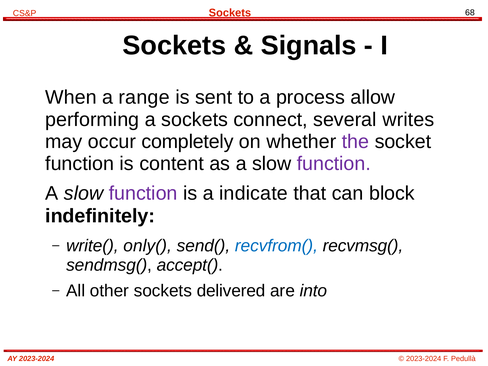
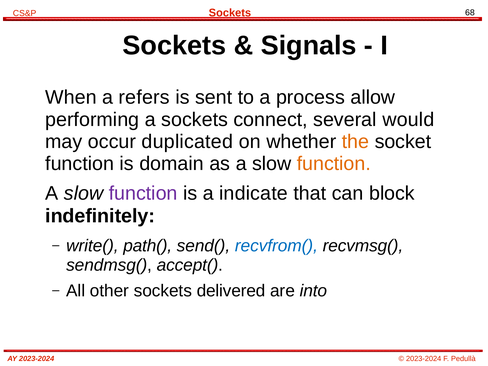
range: range -> refers
writes: writes -> would
completely: completely -> duplicated
the colour: purple -> orange
content: content -> domain
function at (334, 164) colour: purple -> orange
only(: only( -> path(
